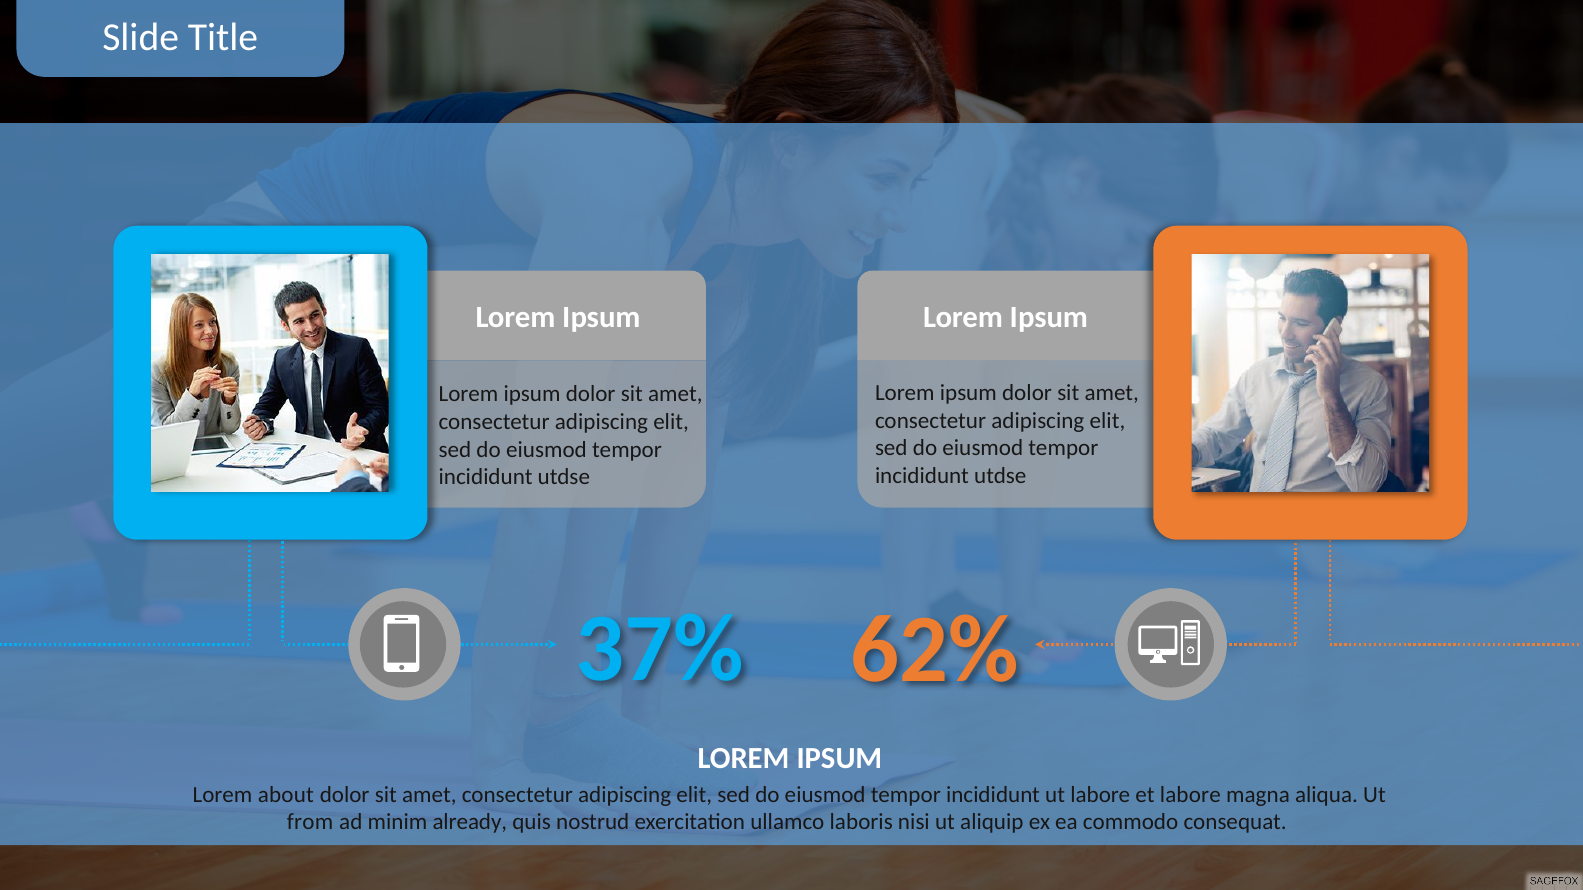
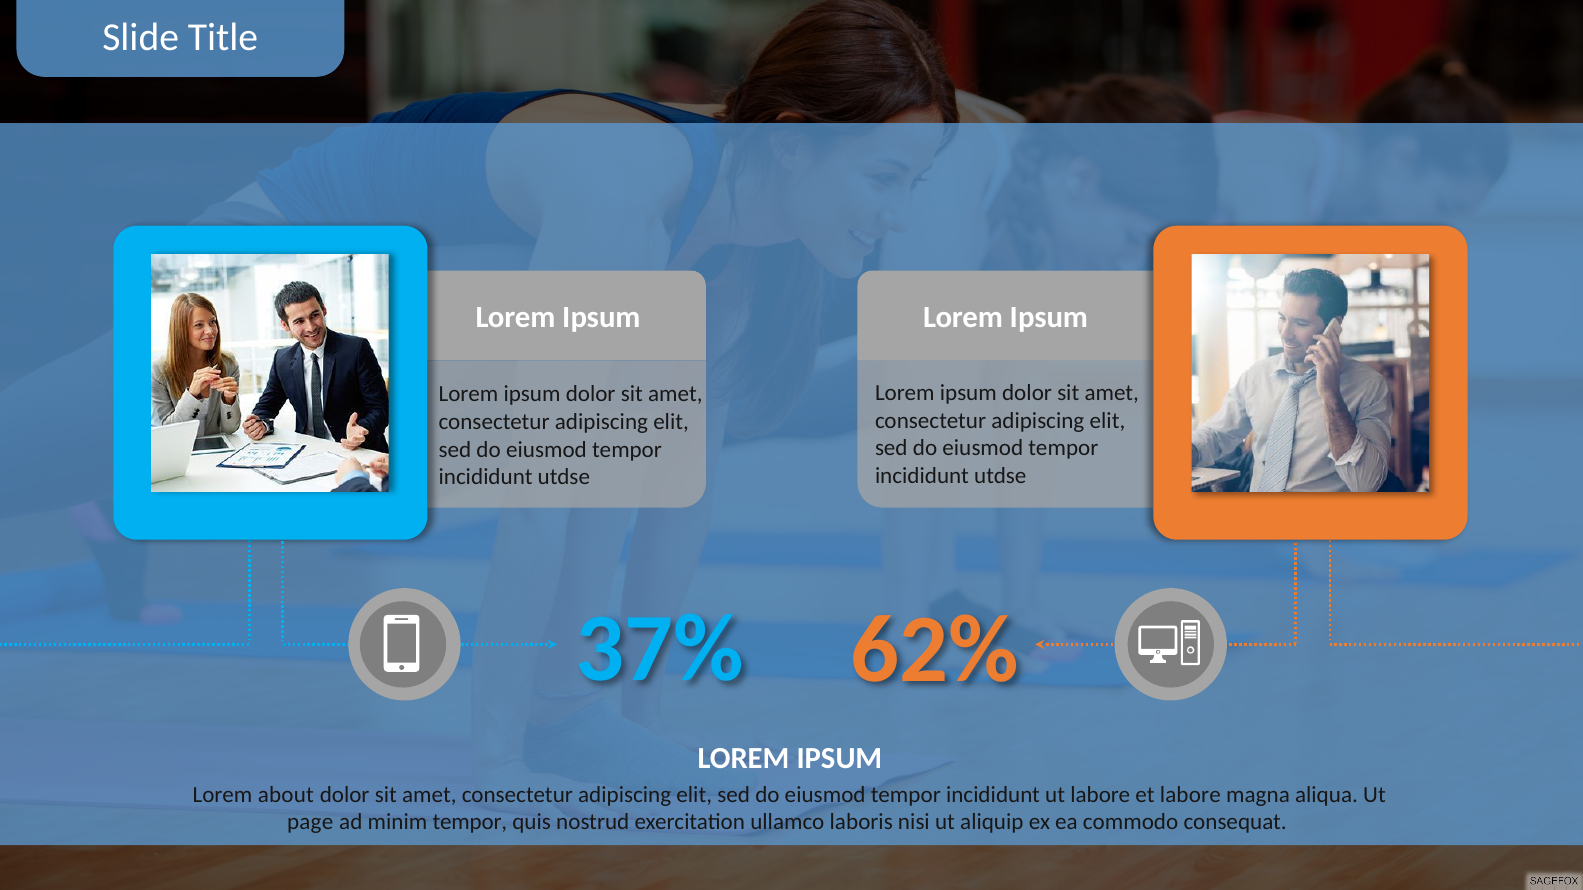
from: from -> page
minim already: already -> tempor
